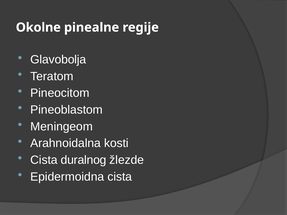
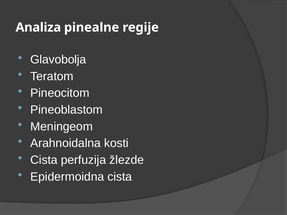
Okolne: Okolne -> Analiza
duralnog: duralnog -> perfuzija
